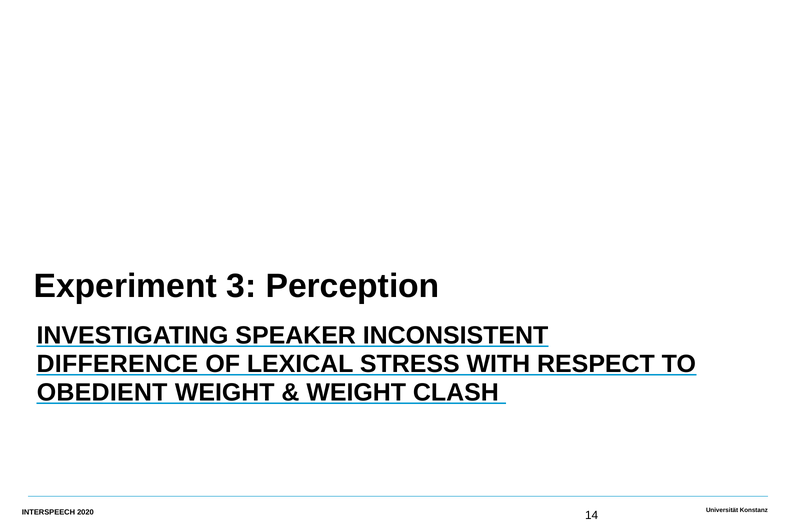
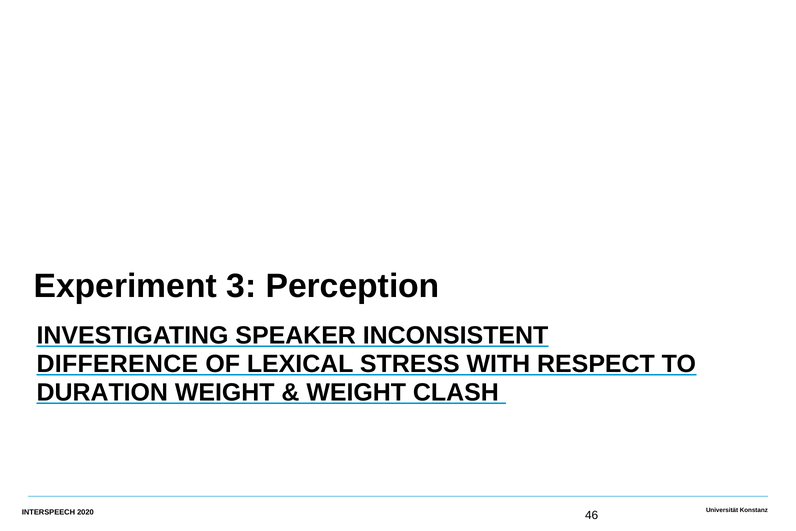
OBEDIENT: OBEDIENT -> DURATION
14: 14 -> 46
